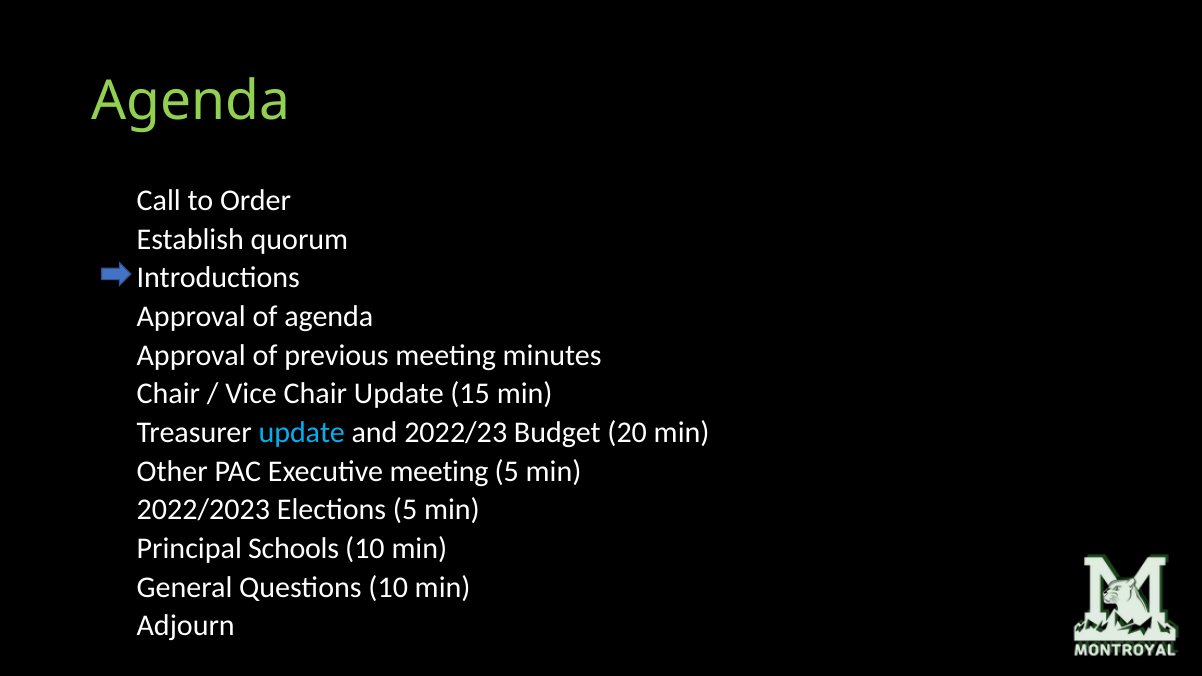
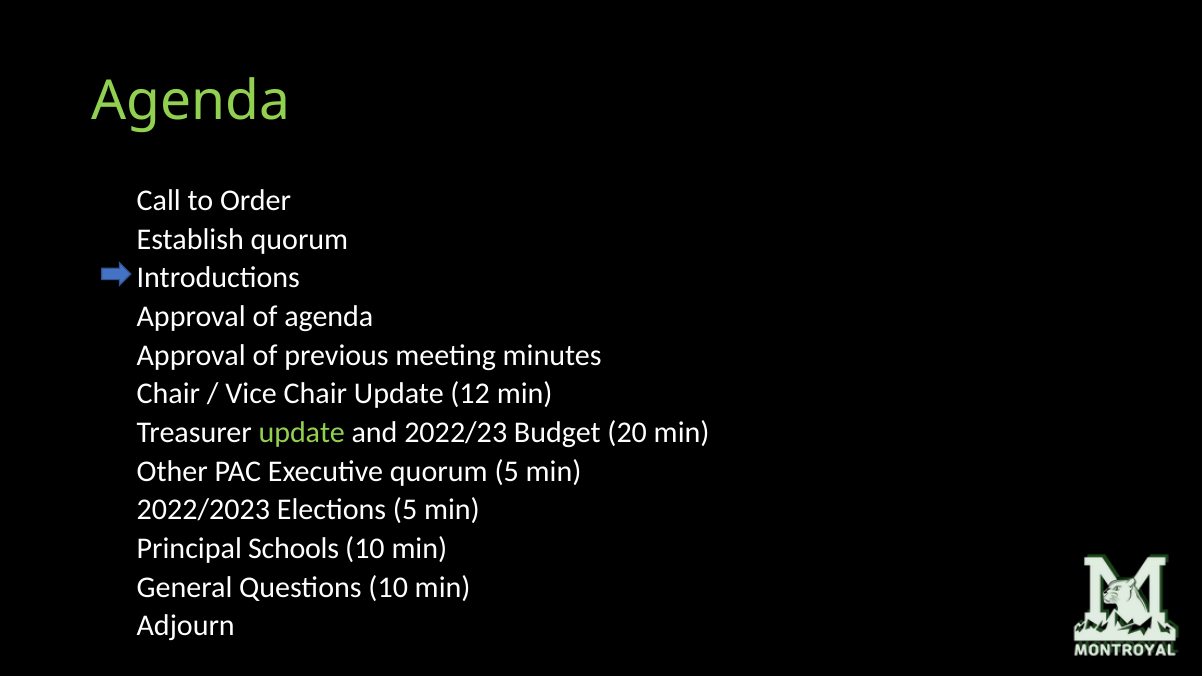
15: 15 -> 12
update at (302, 433) colour: light blue -> light green
Executive meeting: meeting -> quorum
